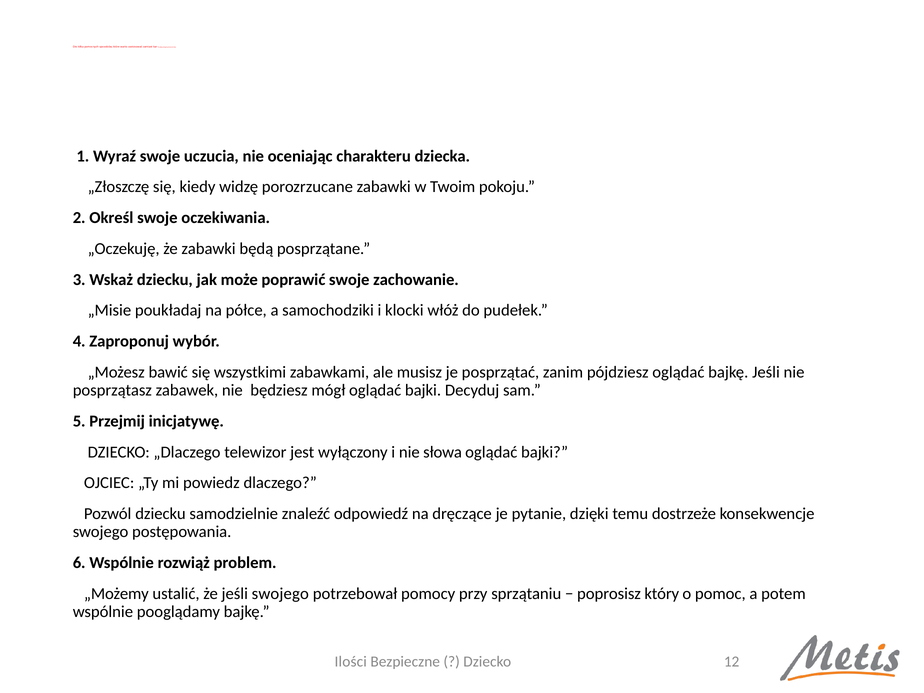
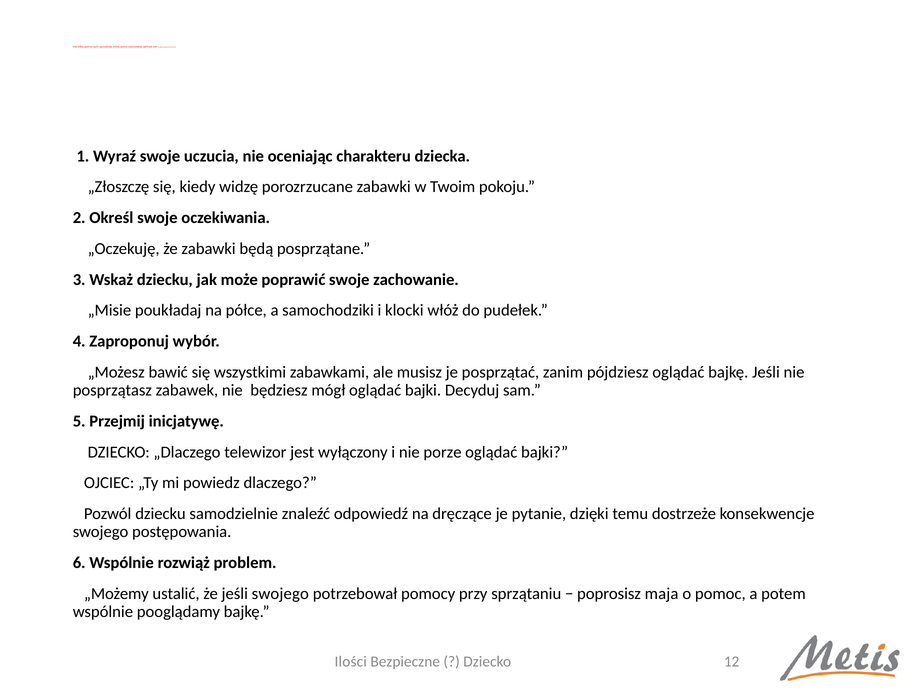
słowa: słowa -> porze
który: który -> maja
